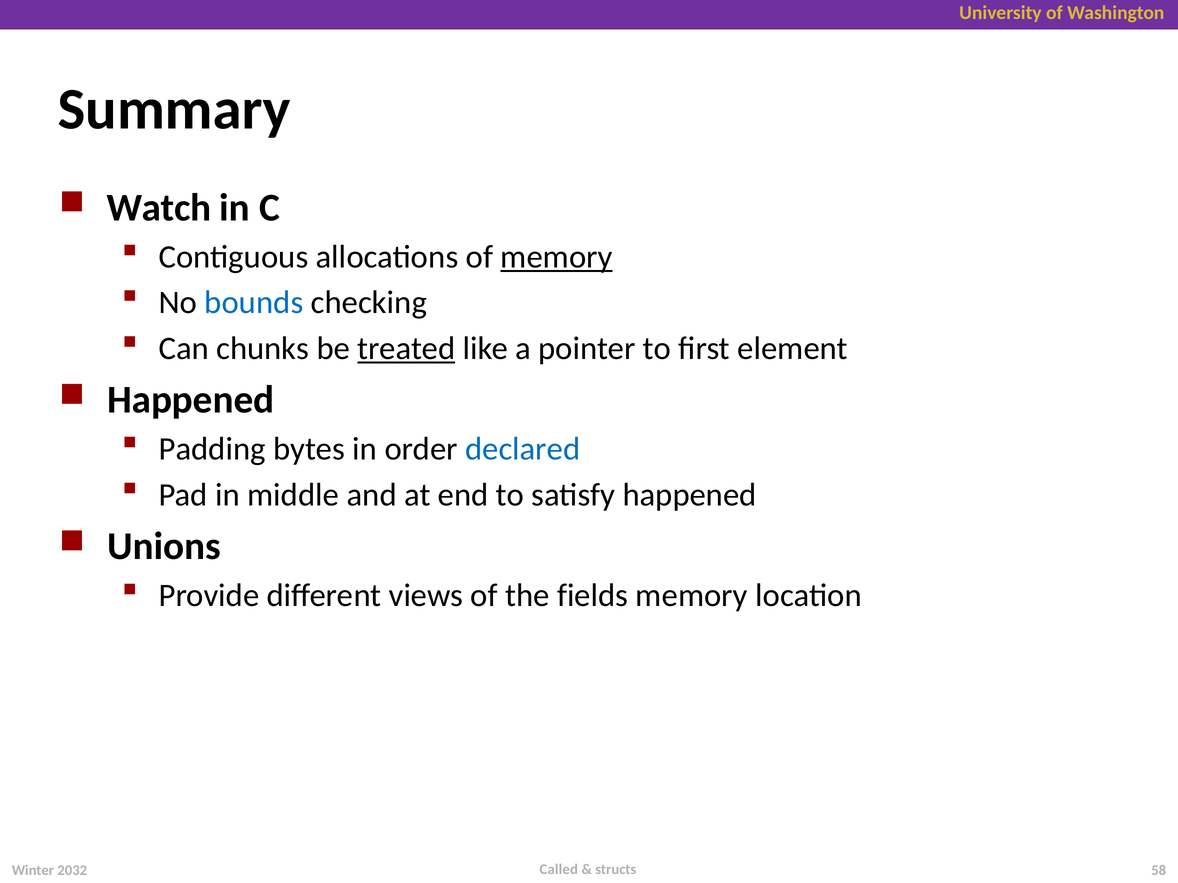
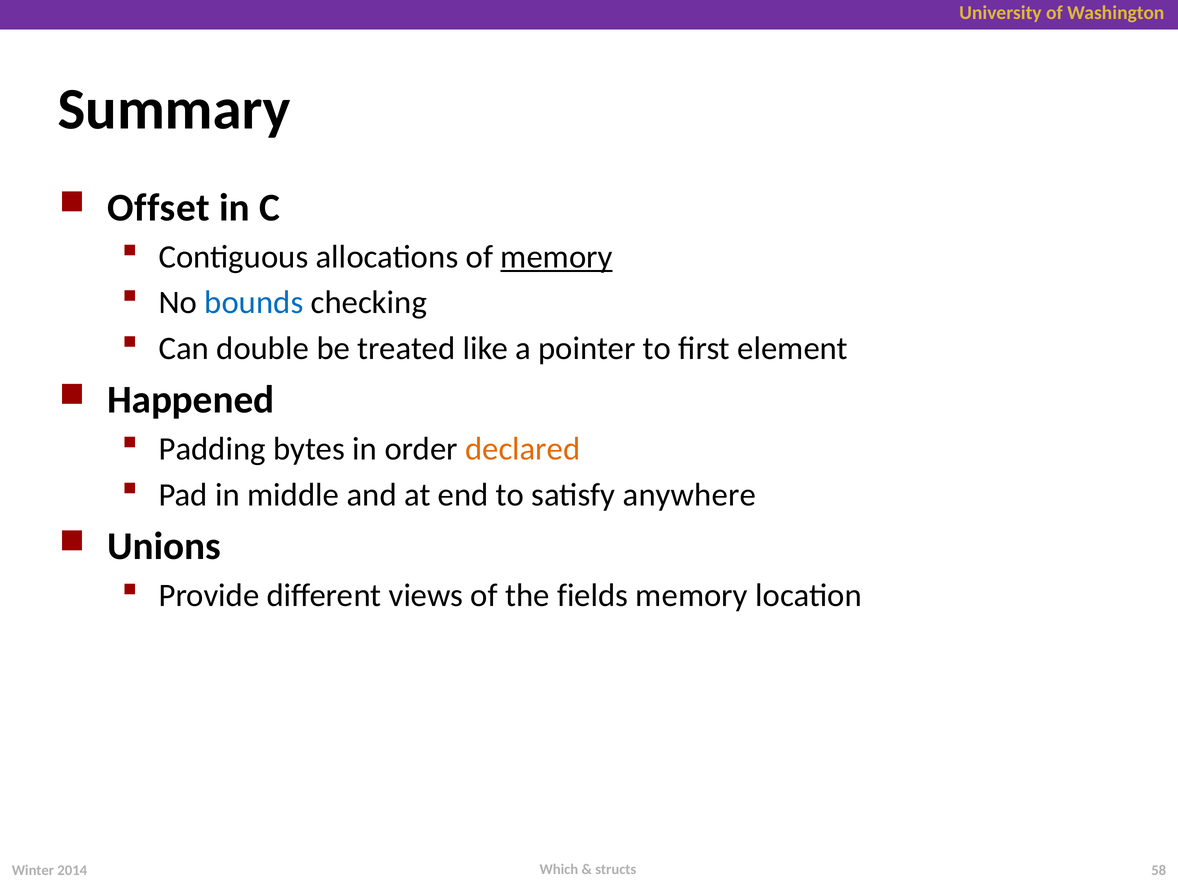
Watch: Watch -> Offset
chunks: chunks -> double
treated underline: present -> none
declared colour: blue -> orange
satisfy happened: happened -> anywhere
Called: Called -> Which
2032: 2032 -> 2014
